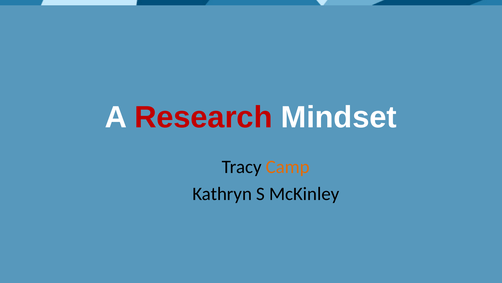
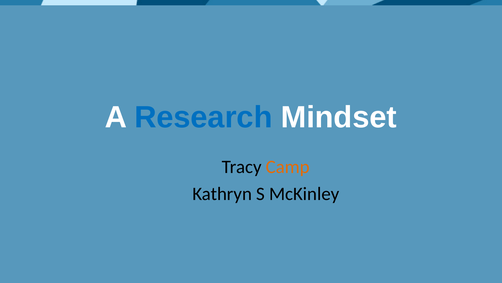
Research colour: red -> blue
